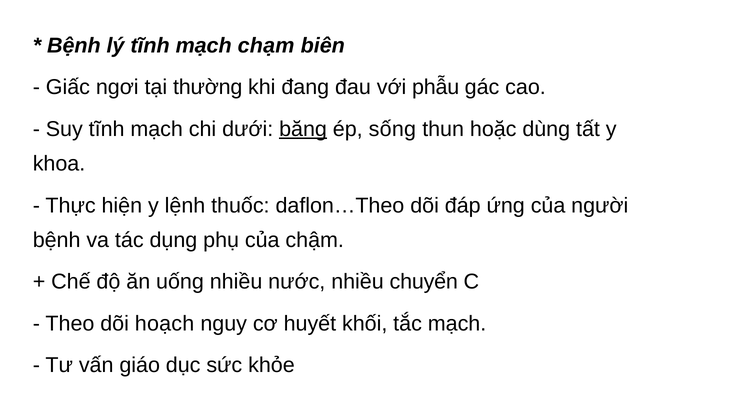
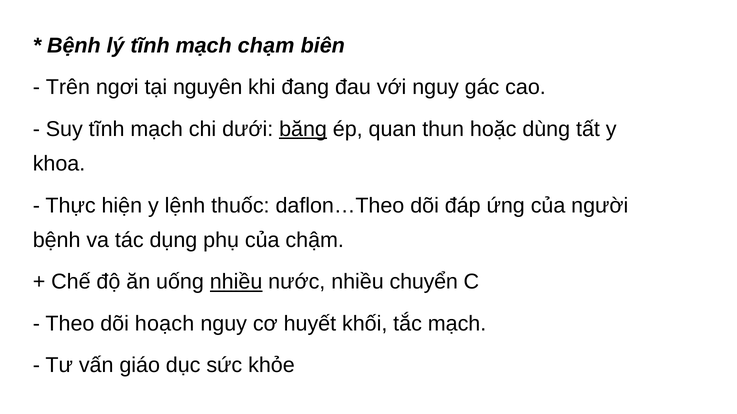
Giấc: Giấc -> Trên
thường: thường -> nguyên
với phẫu: phẫu -> nguy
sống: sống -> quan
nhiều at (236, 282) underline: none -> present
